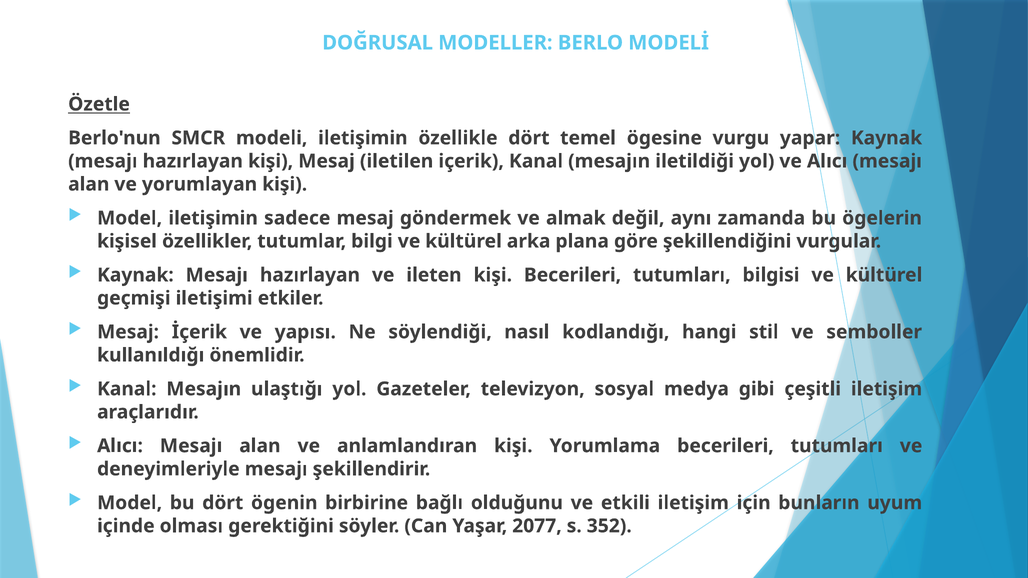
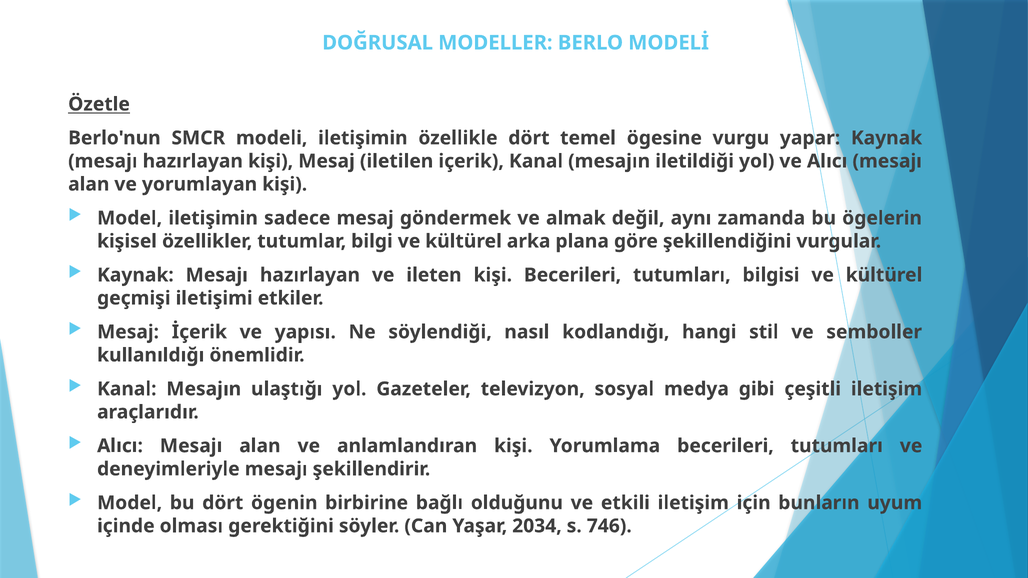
2077: 2077 -> 2034
352: 352 -> 746
